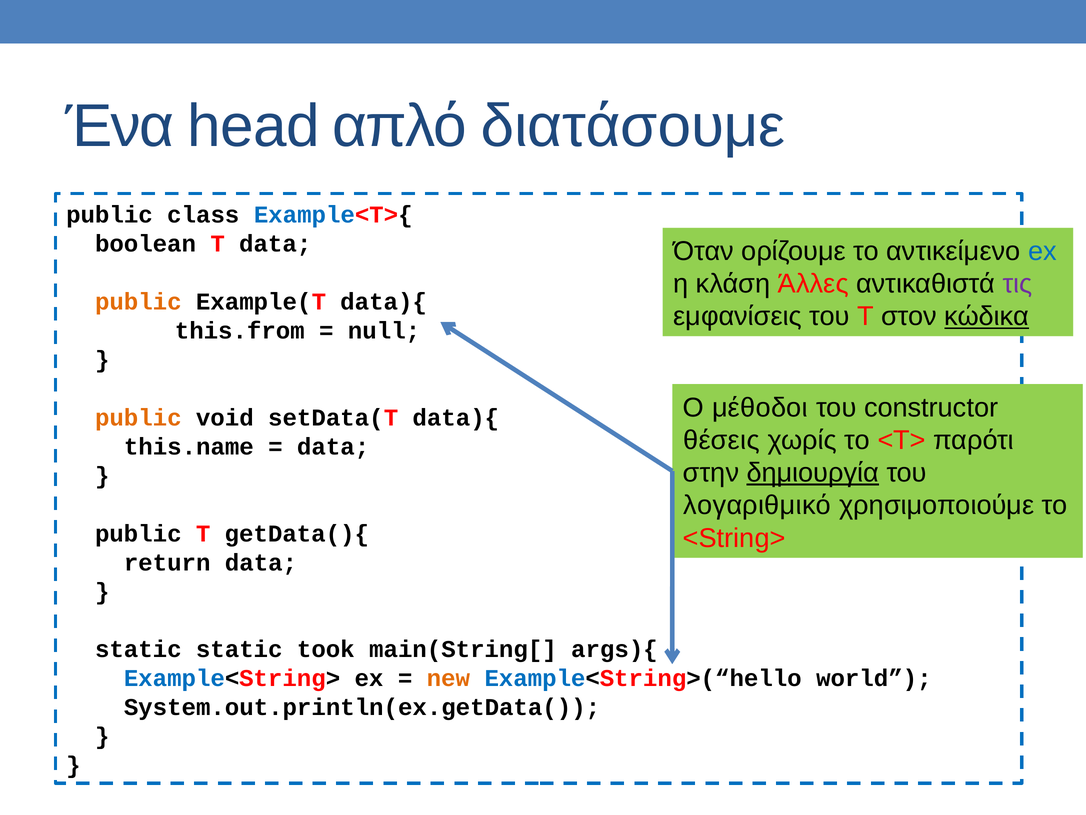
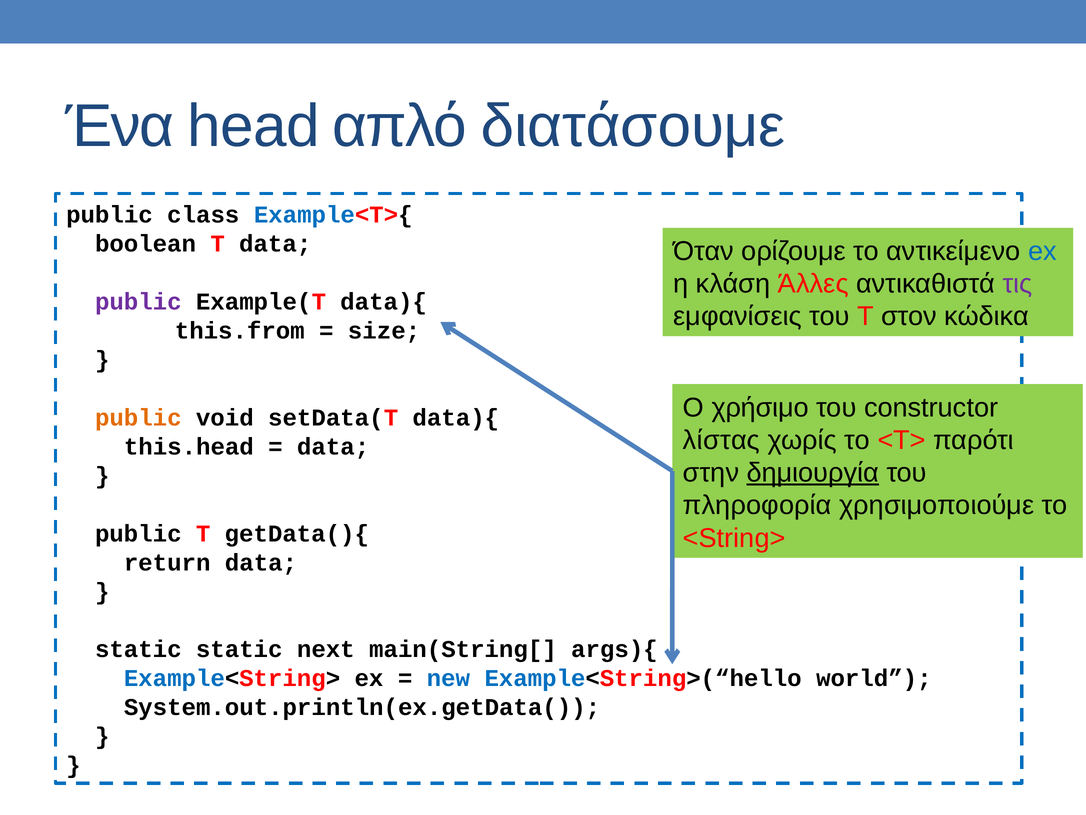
public at (138, 302) colour: orange -> purple
κώδικα underline: present -> none
null: null -> size
μέθοδοι: μέθοδοι -> χρήσιμο
θέσεις: θέσεις -> λίστας
this.name: this.name -> this.head
λογαριθμικό: λογαριθμικό -> πληροφορία
took: took -> next
new colour: orange -> blue
